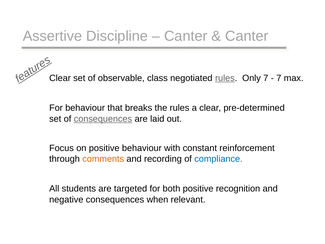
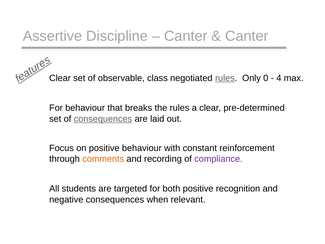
Only 7: 7 -> 0
7 at (279, 78): 7 -> 4
compliance colour: blue -> purple
